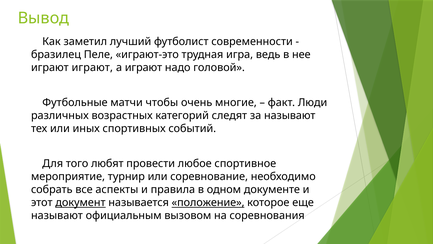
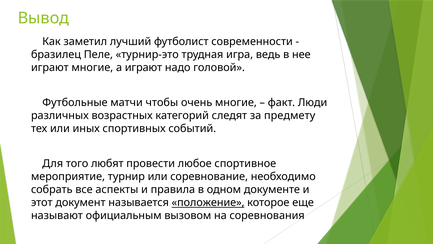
играют-это: играют-это -> турнир-это
играют играют: играют -> многие
за называют: называют -> предмету
документ underline: present -> none
